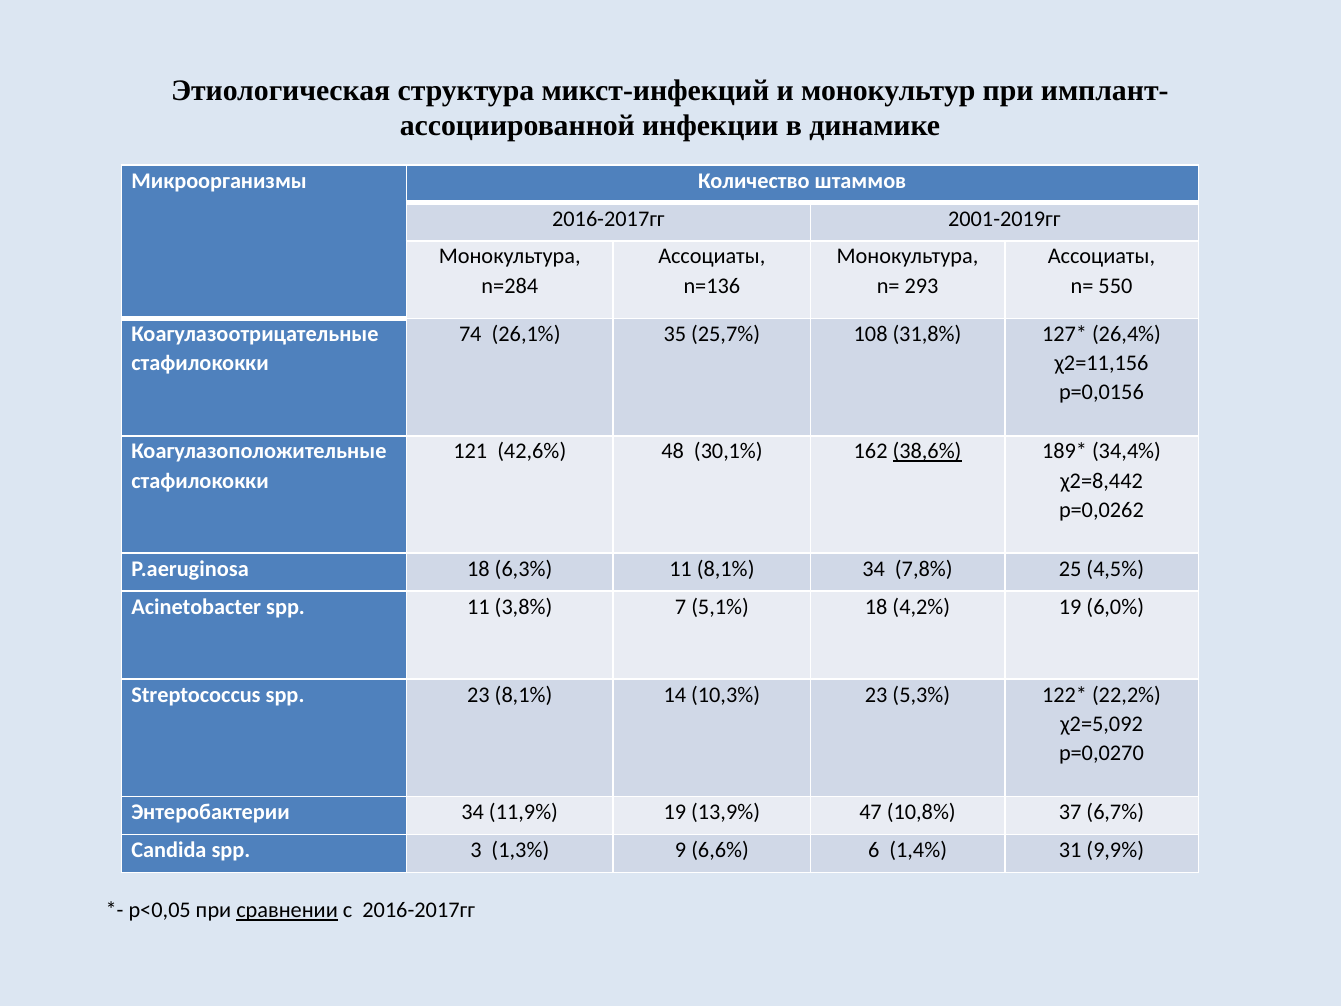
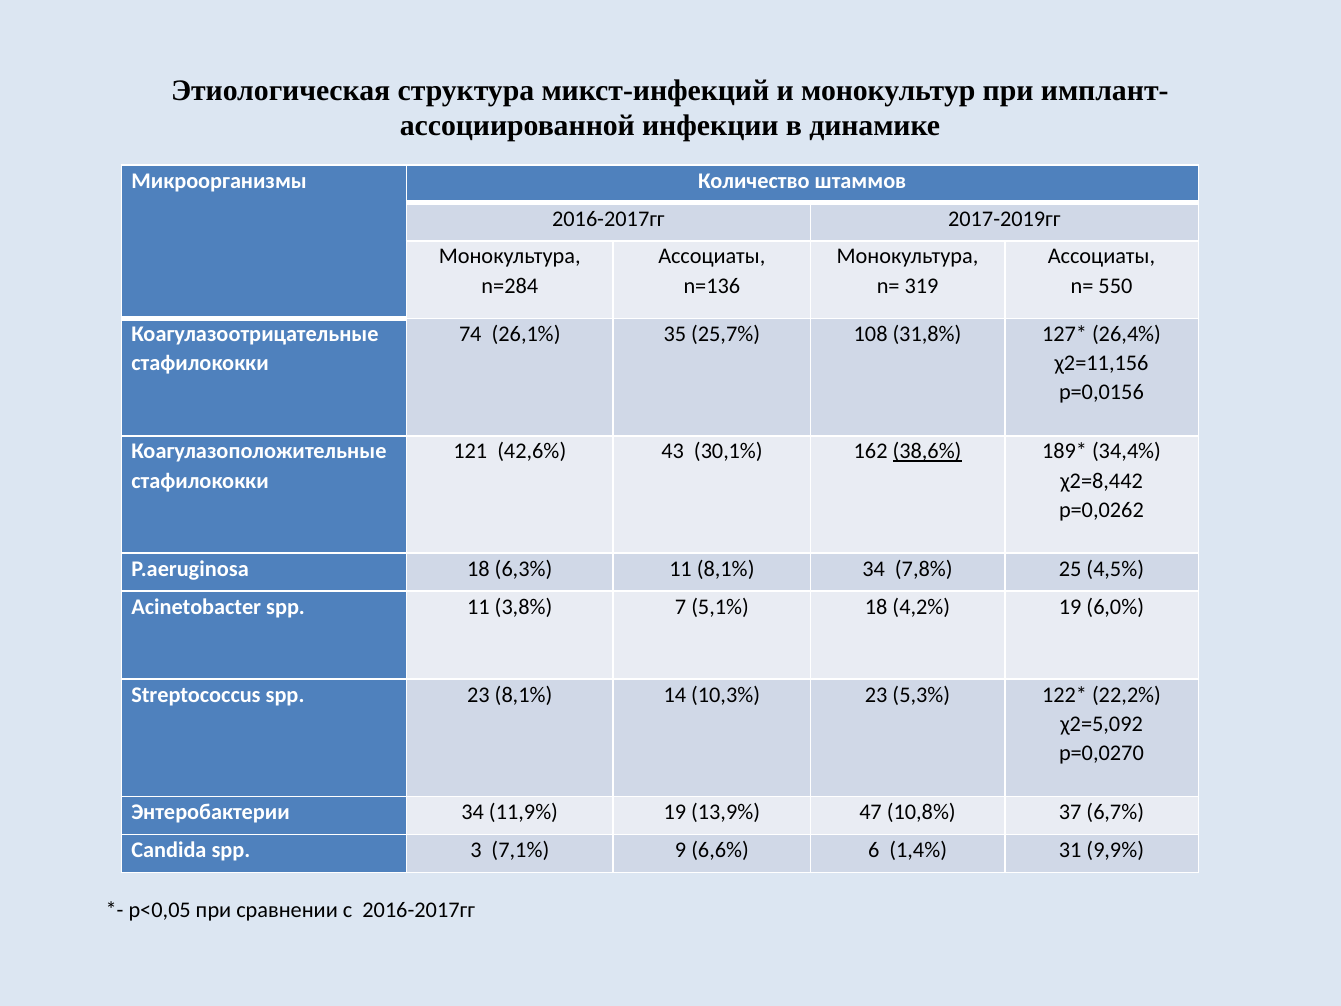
2001-2019гг: 2001-2019гг -> 2017-2019гг
293: 293 -> 319
48: 48 -> 43
1,3%: 1,3% -> 7,1%
сравнении underline: present -> none
